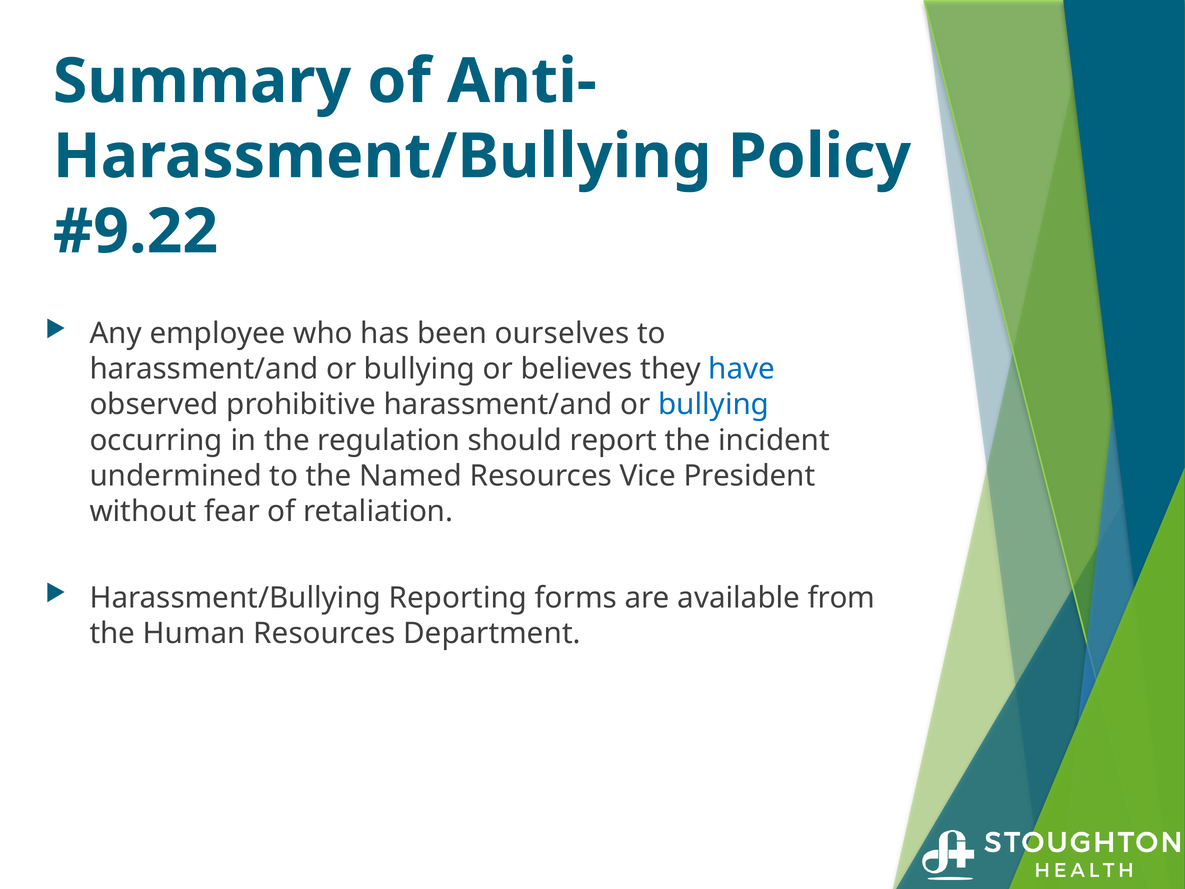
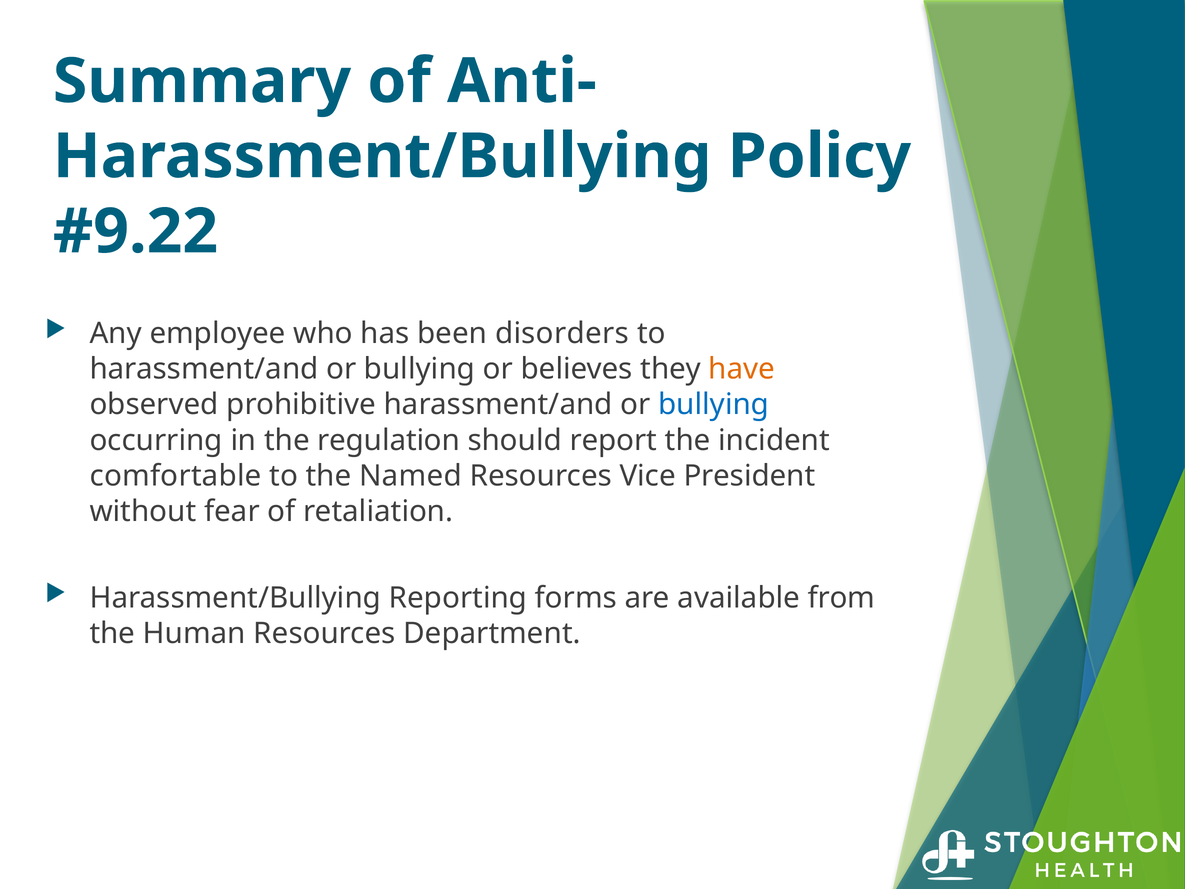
ourselves: ourselves -> disorders
have colour: blue -> orange
undermined: undermined -> comfortable
